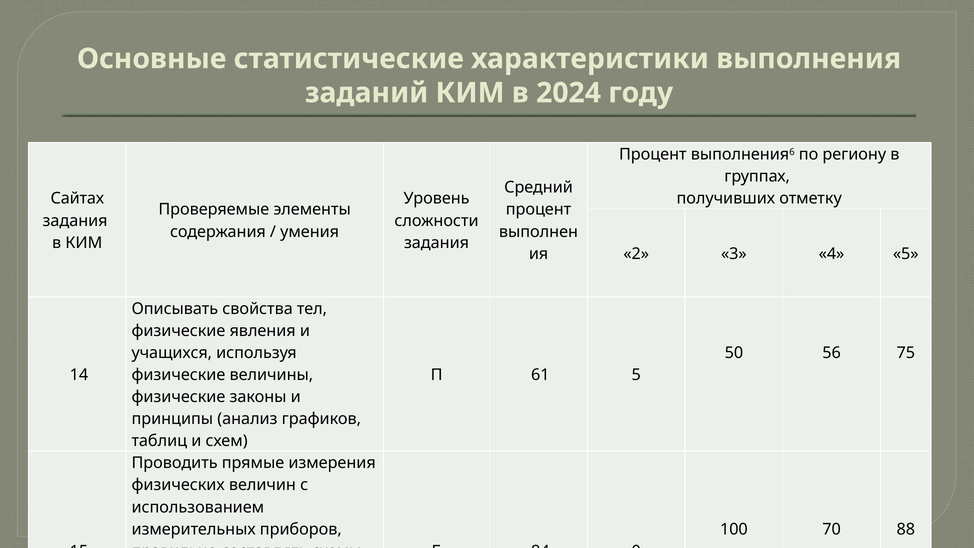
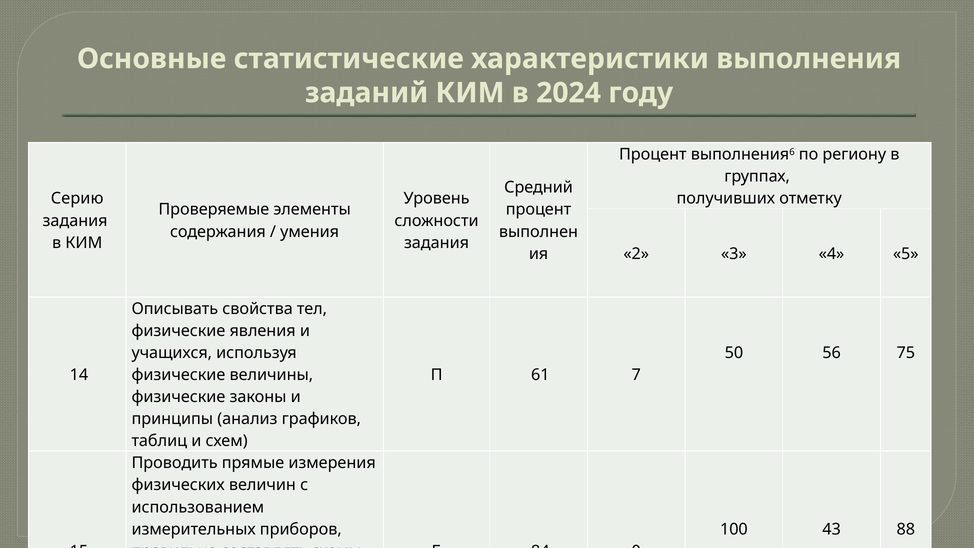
Сайтах at (77, 199): Сайтах -> Серию
61 5: 5 -> 7
70: 70 -> 43
